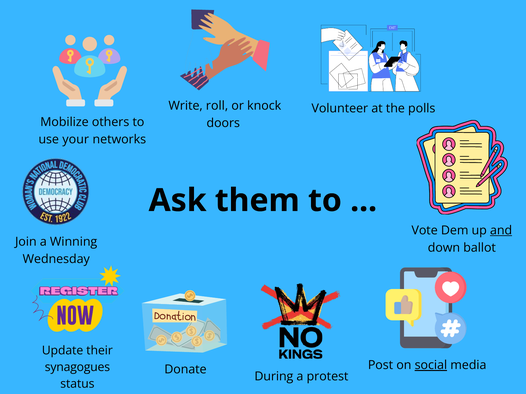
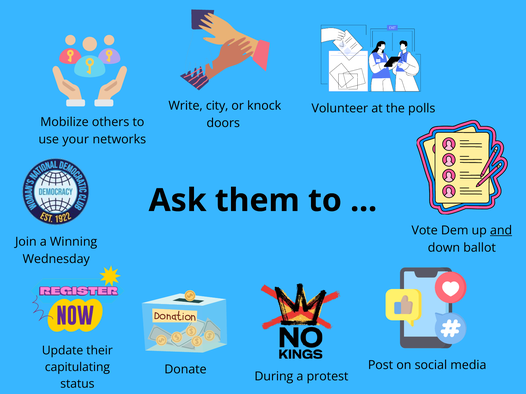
roll: roll -> city
social underline: present -> none
synagogues: synagogues -> capitulating
